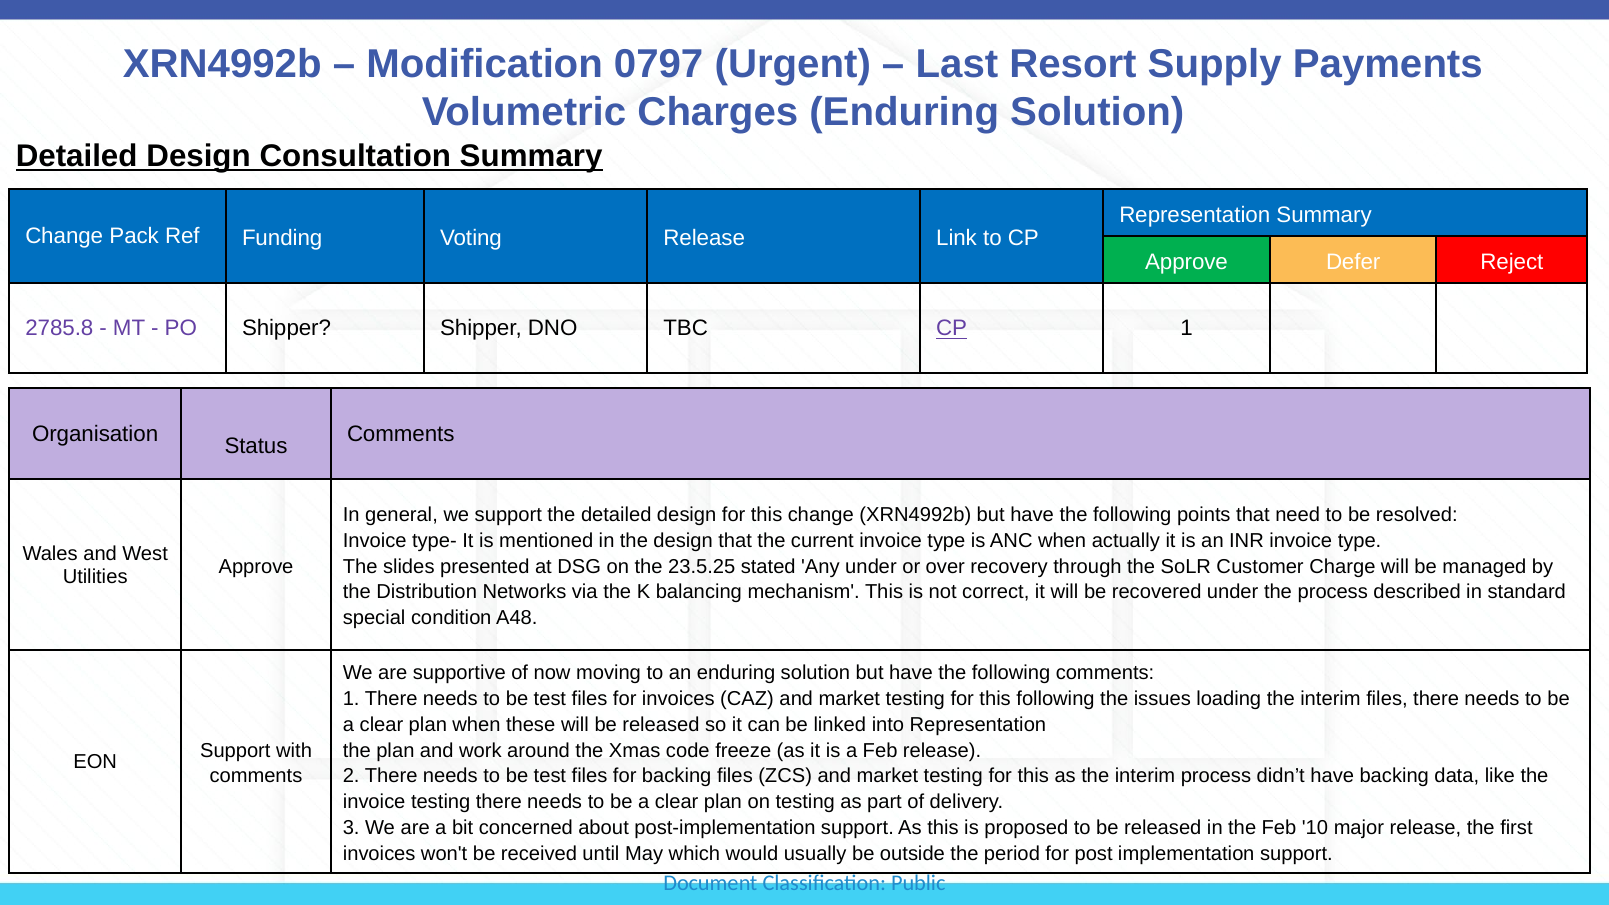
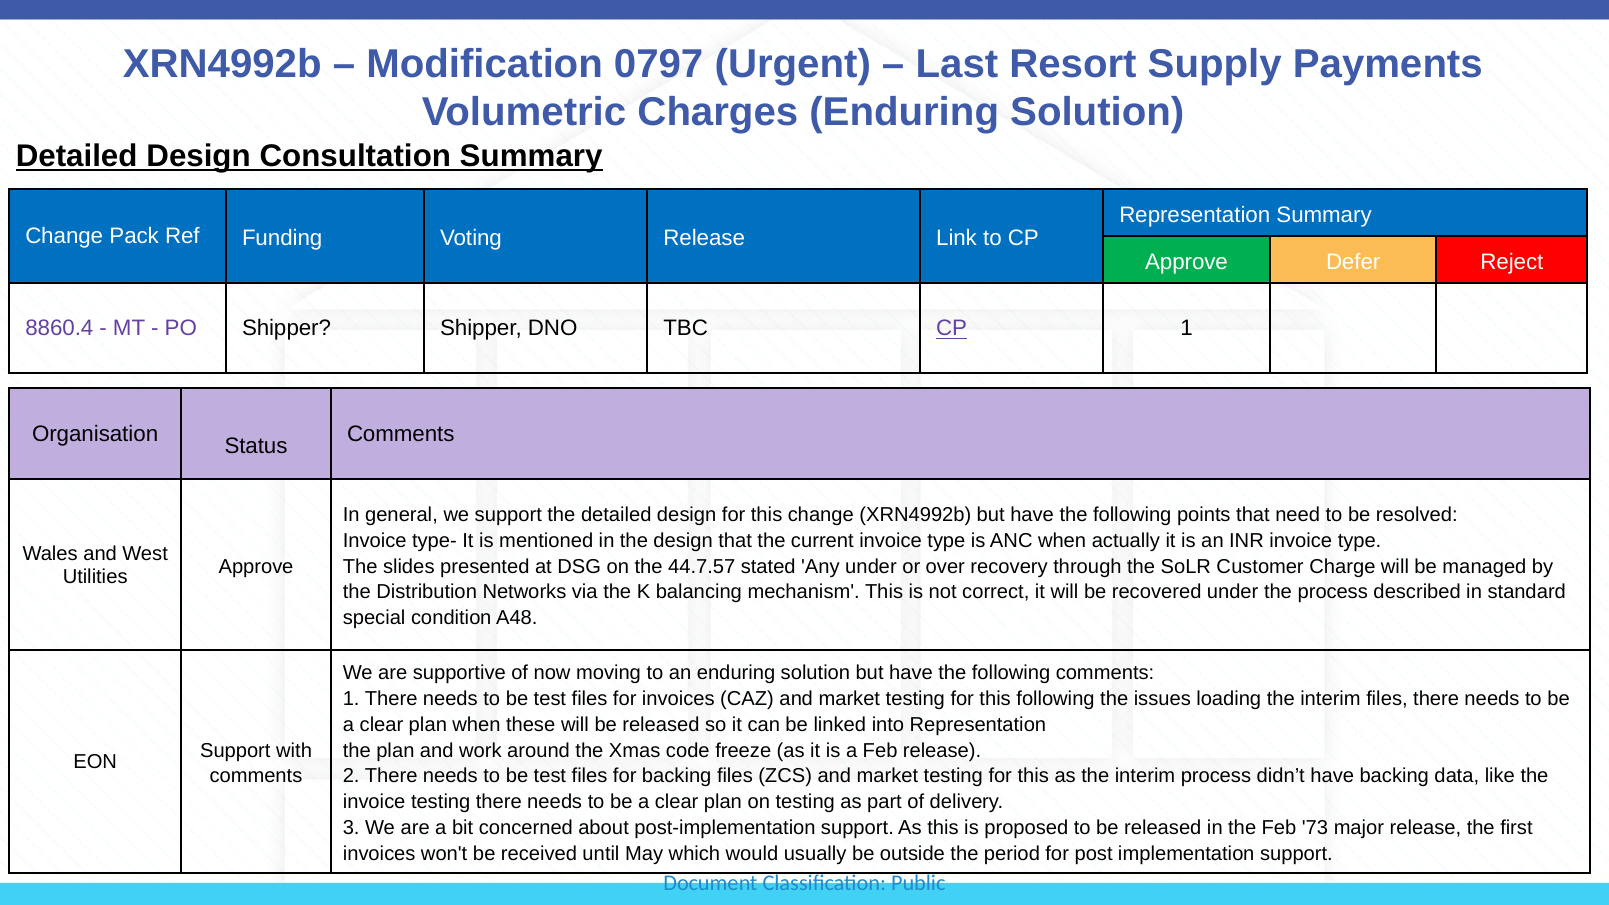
2785.8: 2785.8 -> 8860.4
23.5.25: 23.5.25 -> 44.7.57
10: 10 -> 73
